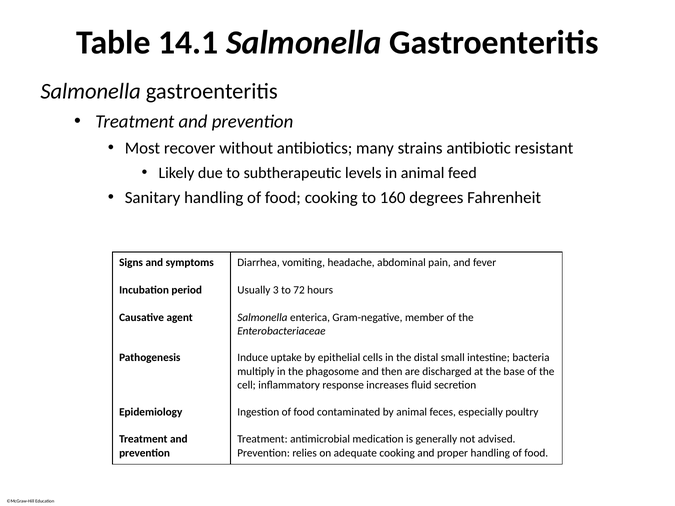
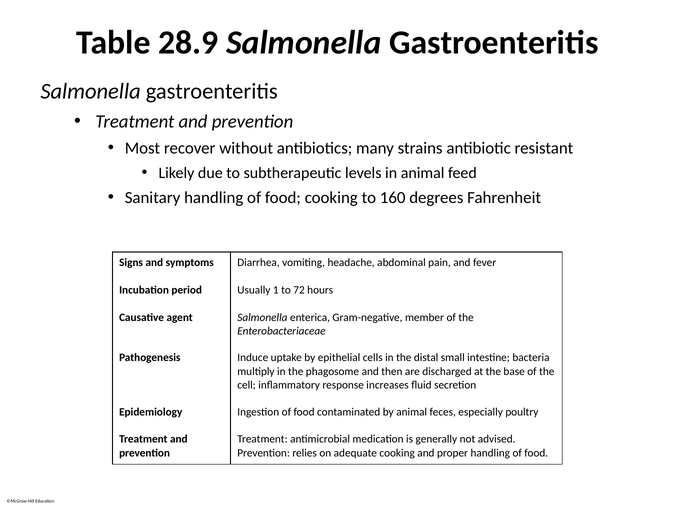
14.1: 14.1 -> 28.9
3: 3 -> 1
